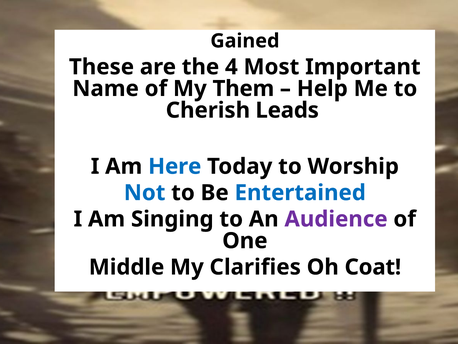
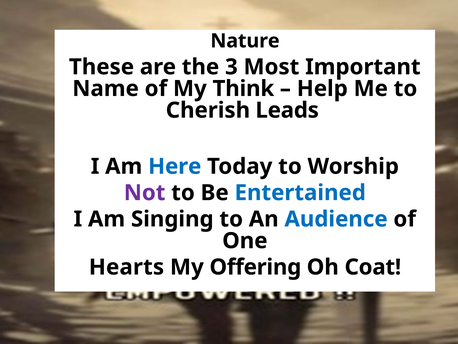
Gained: Gained -> Nature
4: 4 -> 3
Them: Them -> Think
Not colour: blue -> purple
Audience colour: purple -> blue
Middle: Middle -> Hearts
Clarifies: Clarifies -> Offering
